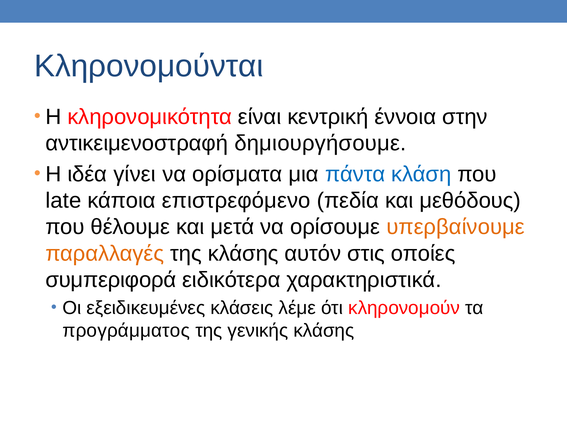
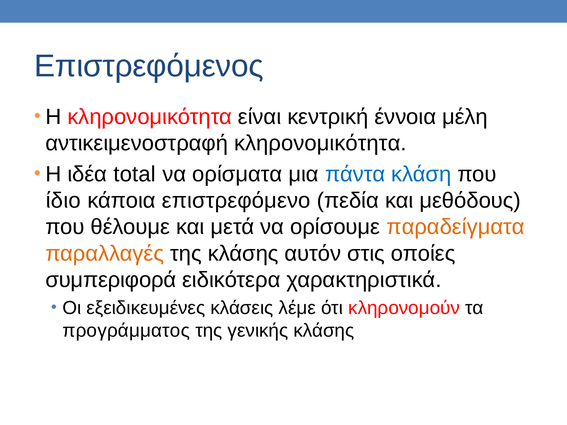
Κληρονομούνται: Κληρονομούνται -> Επιστρεφόμενος
στην: στην -> μέλη
αντικειμενοστραφή δημιουργήσουμε: δημιουργήσουμε -> κληρονομικότητα
γίνει: γίνει -> total
late: late -> ίδιο
υπερβαίνουμε: υπερβαίνουμε -> παραδείγματα
